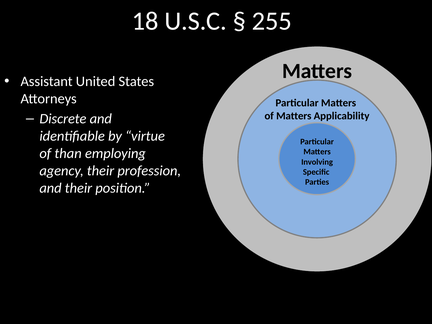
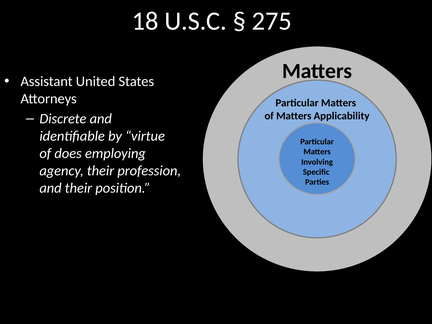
255: 255 -> 275
than: than -> does
